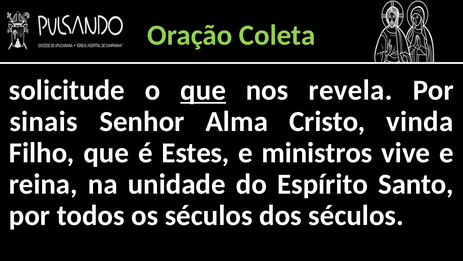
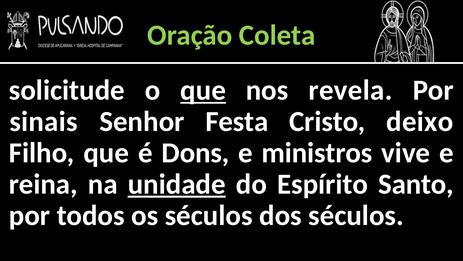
Alma: Alma -> Festa
vinda: vinda -> deixo
Estes: Estes -> Dons
unidade underline: none -> present
